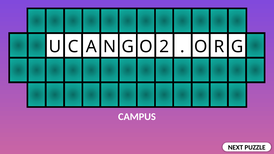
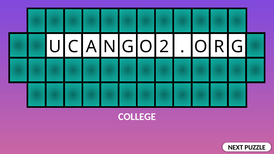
CAMPUS: CAMPUS -> COLLEGE
